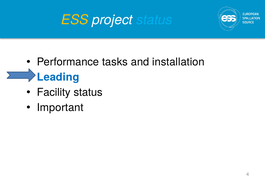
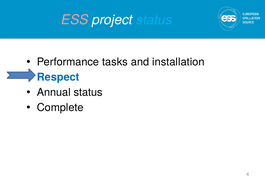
ESS colour: yellow -> pink
Leading: Leading -> Respect
Facility: Facility -> Annual
Important: Important -> Complete
